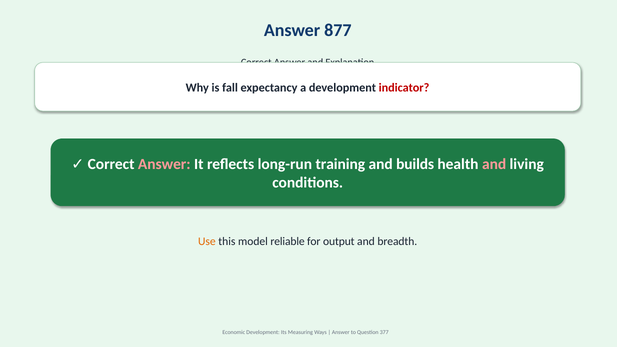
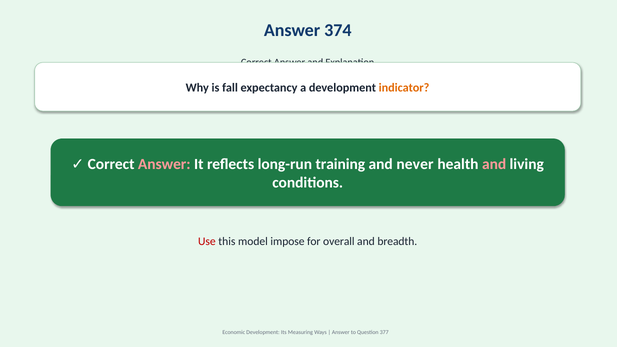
877: 877 -> 374
indicator colour: red -> orange
builds: builds -> never
Use colour: orange -> red
reliable: reliable -> impose
output: output -> overall
